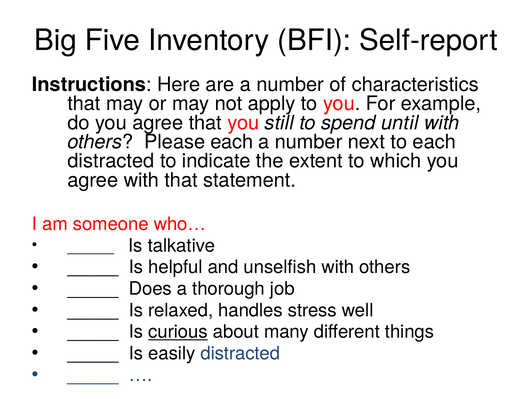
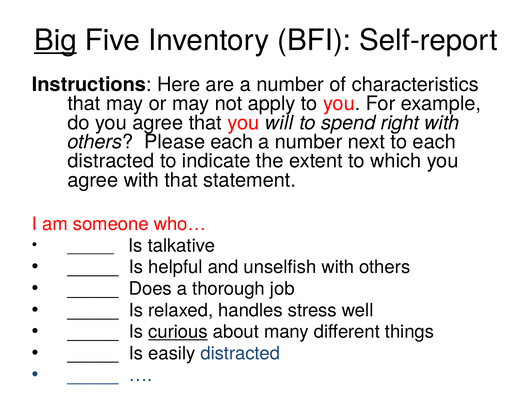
Big underline: none -> present
still: still -> will
until: until -> right
